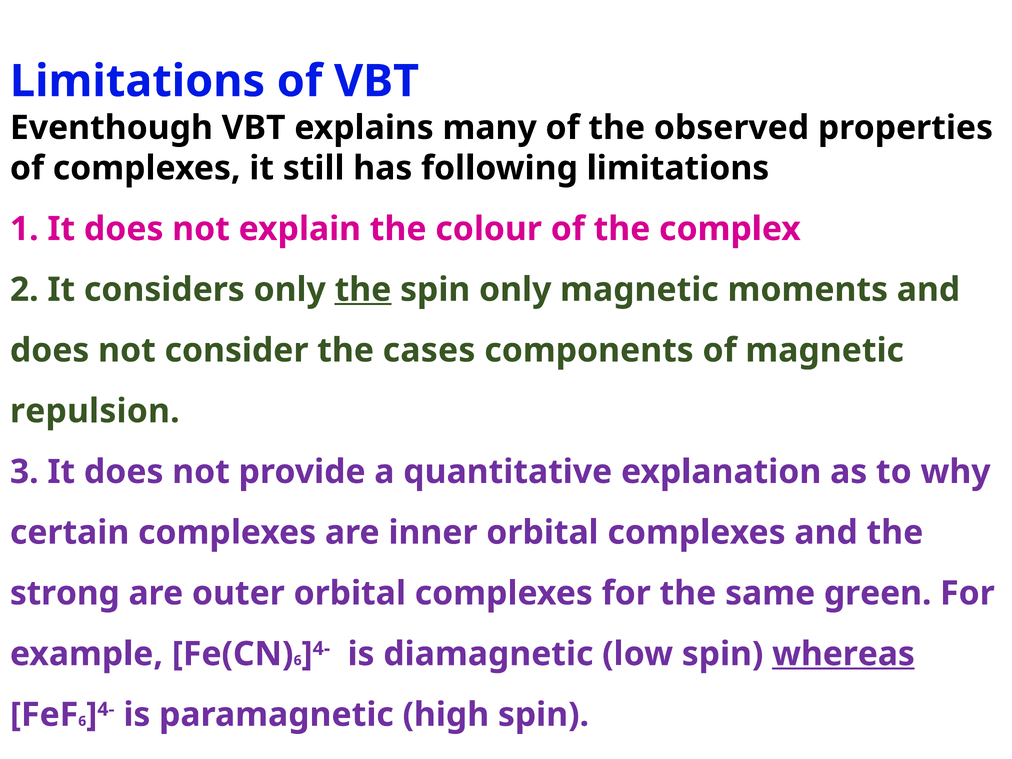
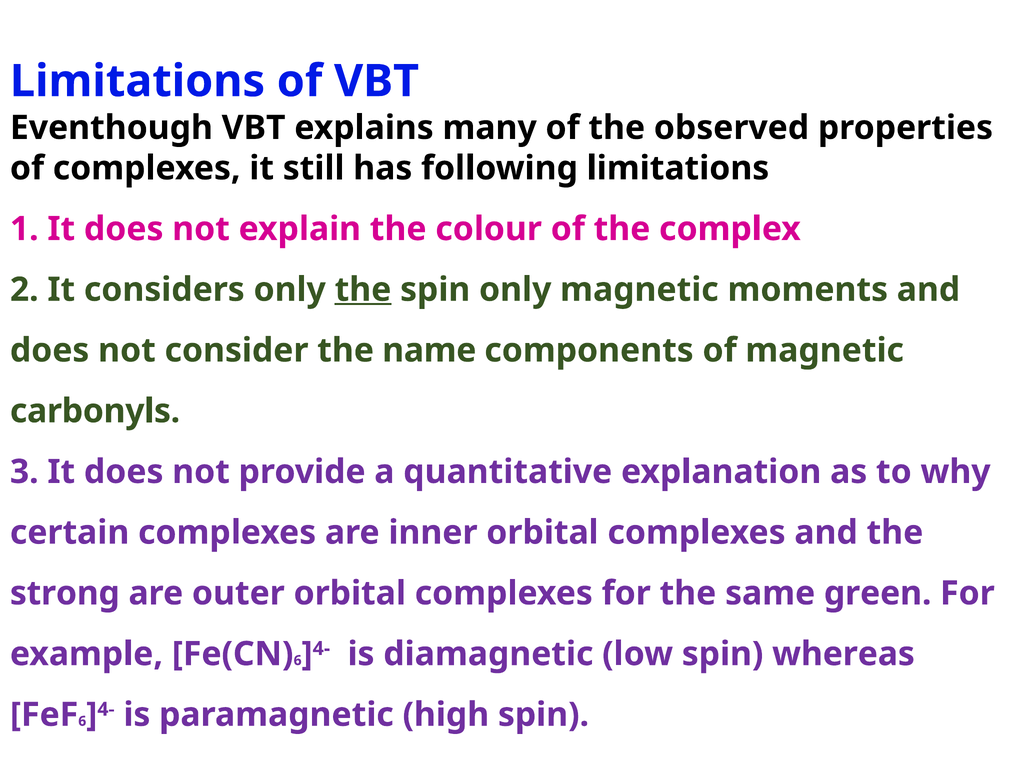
cases: cases -> name
repulsion: repulsion -> carbonyls
whereas underline: present -> none
